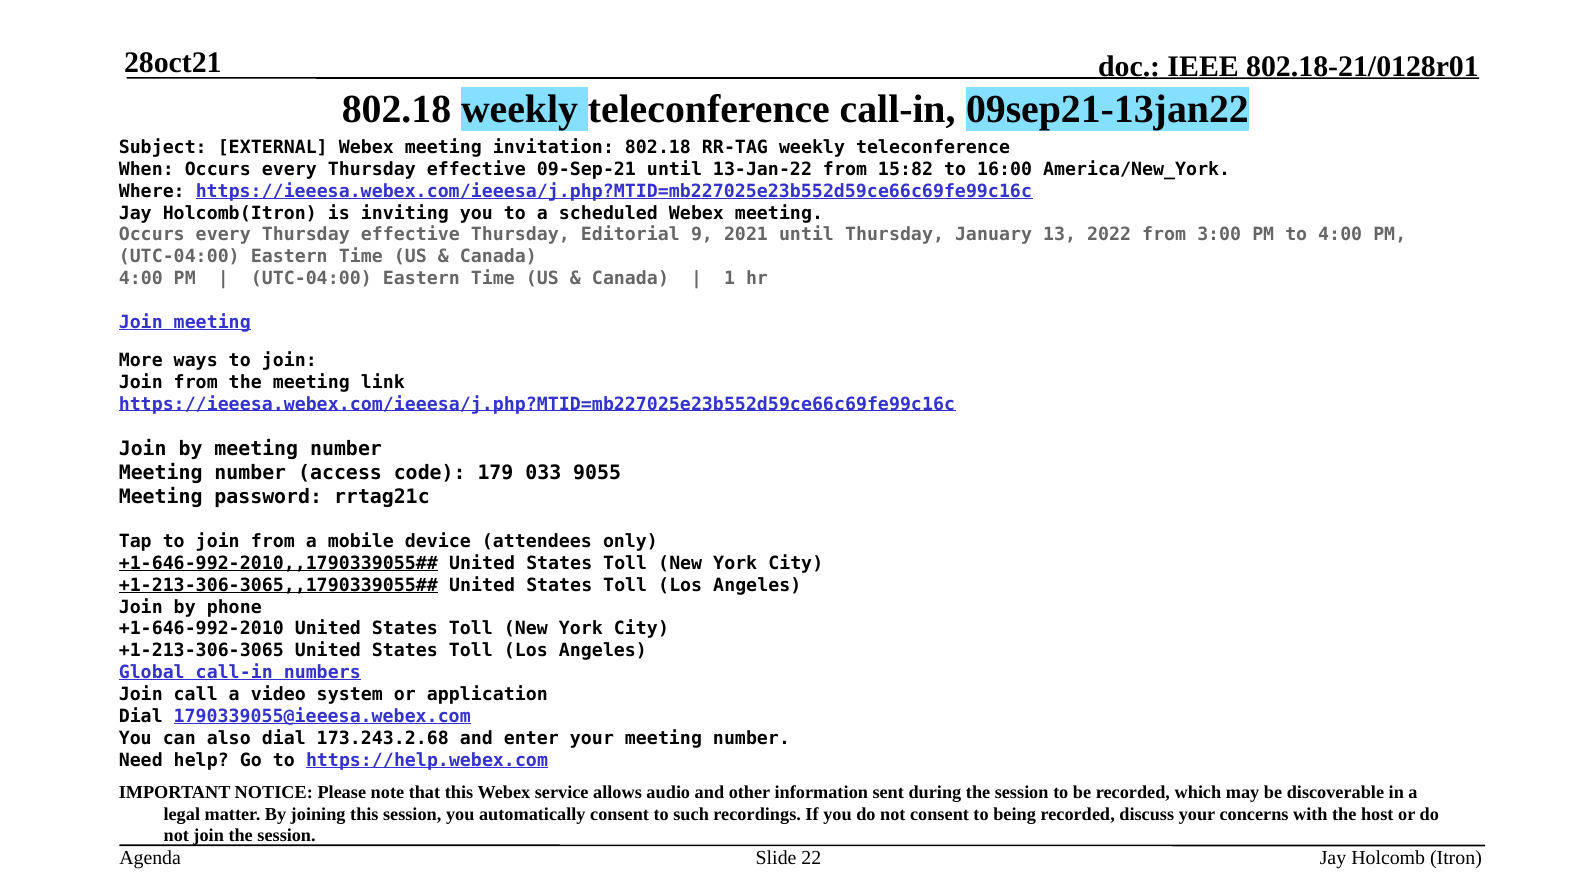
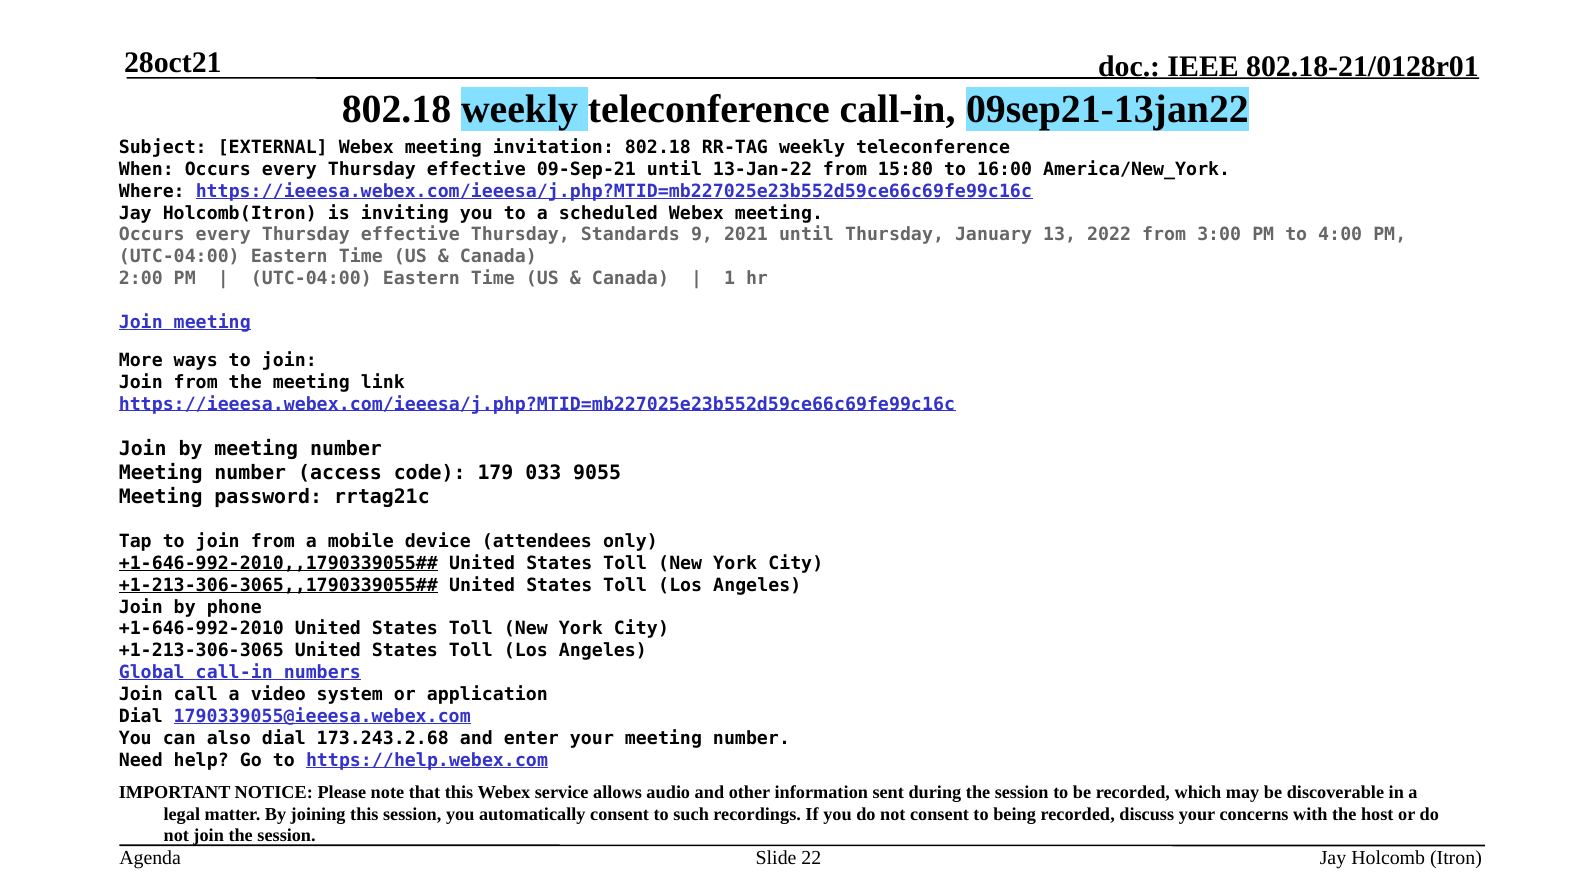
15:82: 15:82 -> 15:80
Editorial: Editorial -> Standards
4:00 at (141, 279): 4:00 -> 2:00
